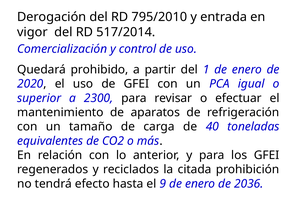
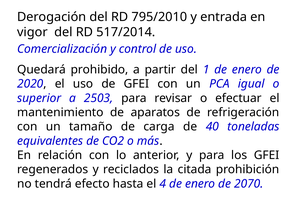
2300: 2300 -> 2503
9: 9 -> 4
2036: 2036 -> 2070
